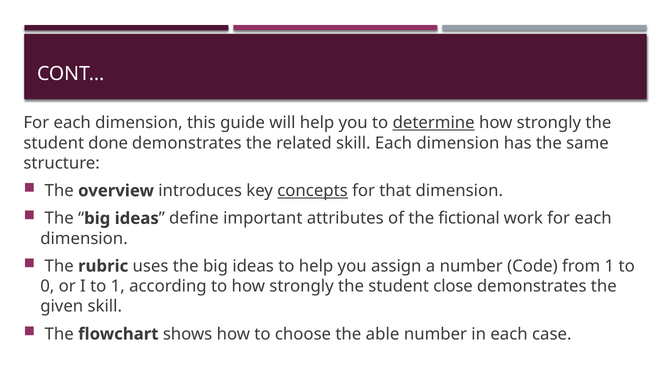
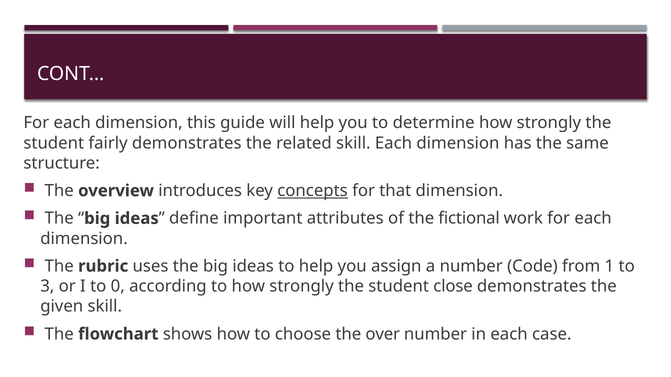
determine underline: present -> none
done: done -> fairly
0: 0 -> 3
to 1: 1 -> 0
able: able -> over
